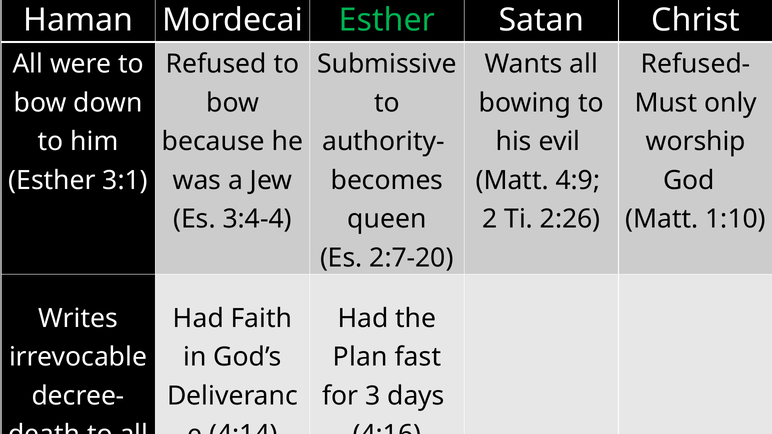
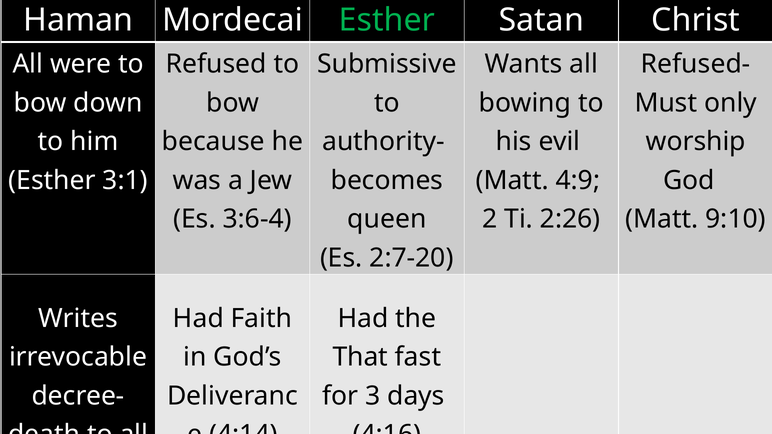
3:4-4: 3:4-4 -> 3:6-4
1:10: 1:10 -> 9:10
Plan: Plan -> That
